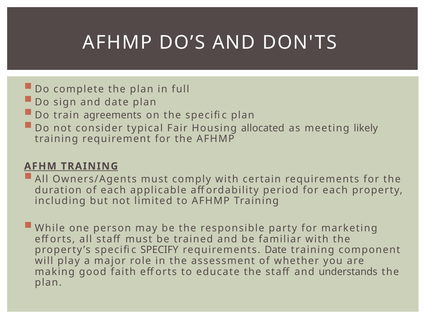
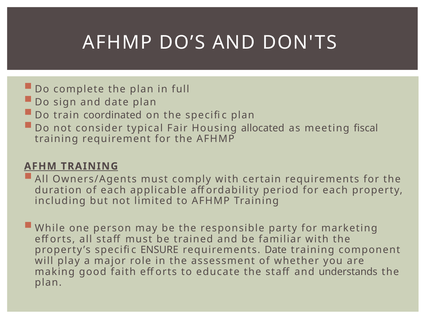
agreements: agreements -> coordinated
likely: likely -> fiscal
SPECIFY: SPECIFY -> ENSURE
